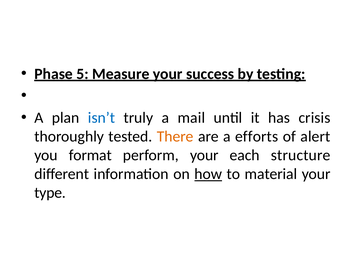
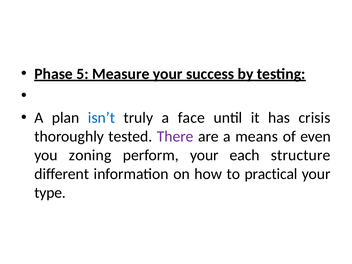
mail: mail -> face
There colour: orange -> purple
efforts: efforts -> means
alert: alert -> even
format: format -> zoning
how underline: present -> none
material: material -> practical
